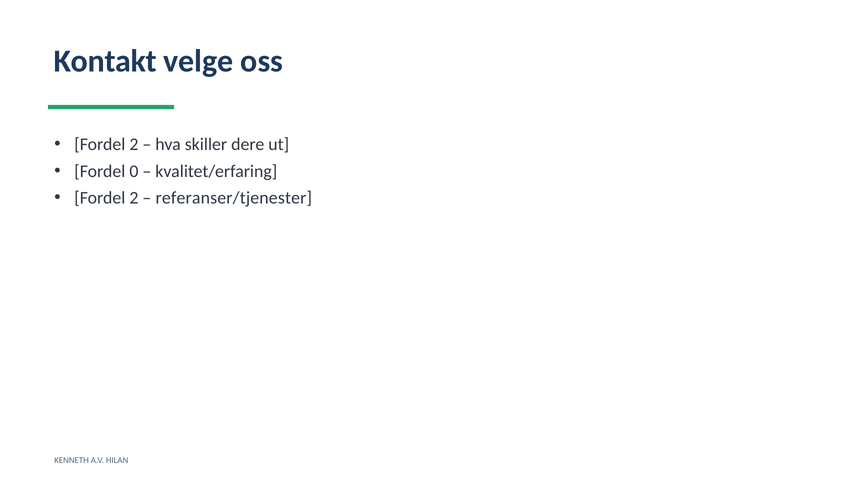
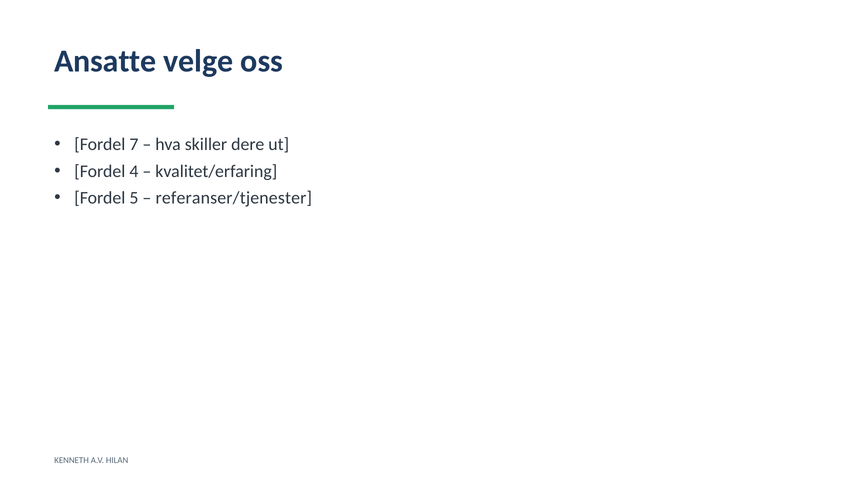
Kontakt: Kontakt -> Ansatte
2 at (134, 145): 2 -> 7
0: 0 -> 4
2 at (134, 198): 2 -> 5
